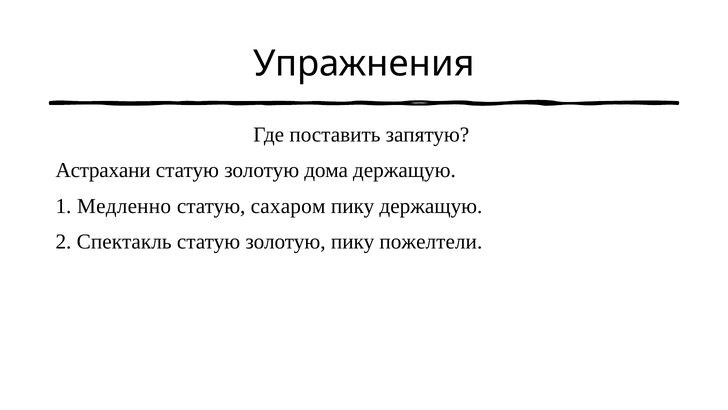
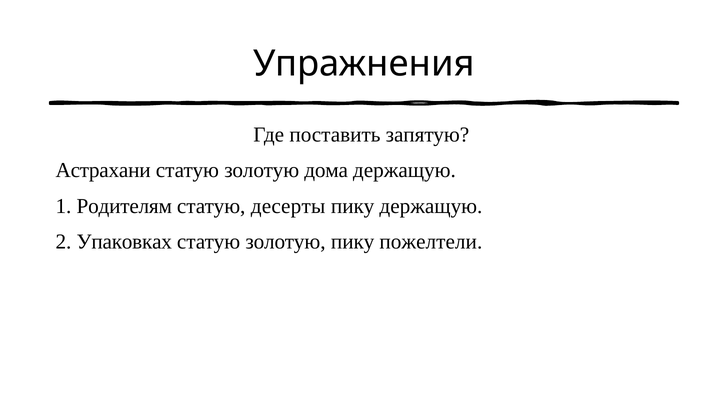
Медленно: Медленно -> Родителям
сахаром: сахаром -> десерты
Спектакль: Спектакль -> Упаковках
